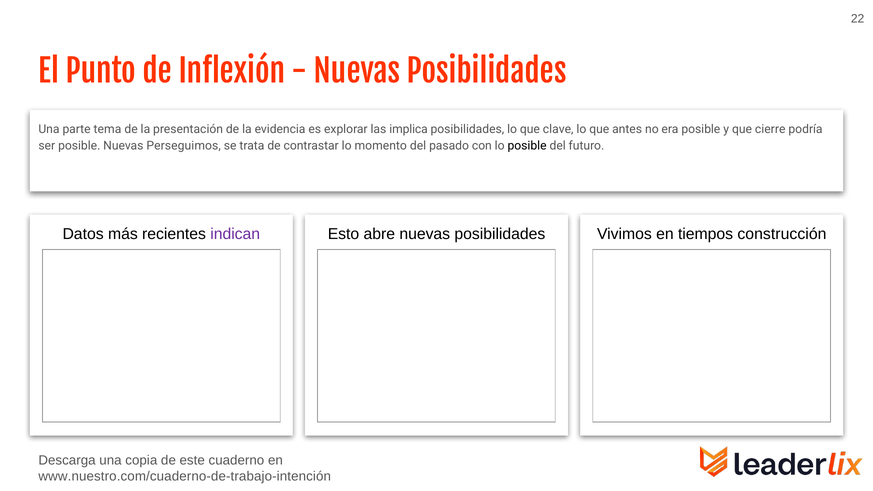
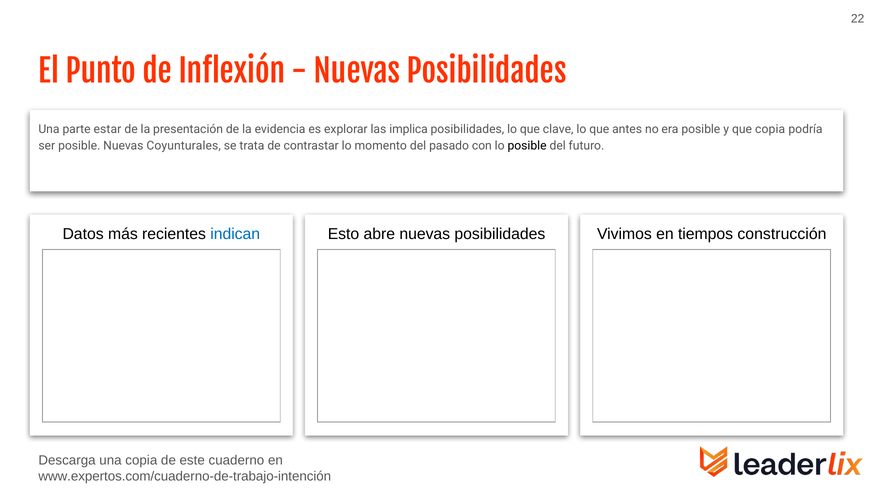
tema: tema -> estar
que cierre: cierre -> copia
Perseguimos: Perseguimos -> Coyunturales
indican colour: purple -> blue
www.nuestro.com/cuaderno-de-trabajo-intención: www.nuestro.com/cuaderno-de-trabajo-intención -> www.expertos.com/cuaderno-de-trabajo-intención
